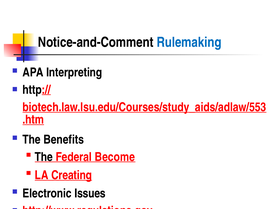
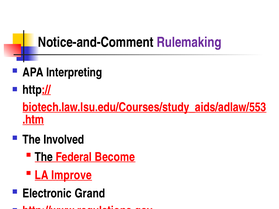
Rulemaking colour: blue -> purple
Benefits: Benefits -> Involved
Creating: Creating -> Improve
Issues: Issues -> Grand
